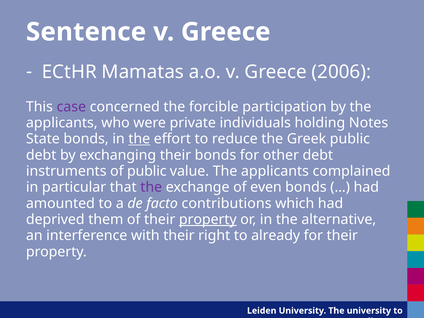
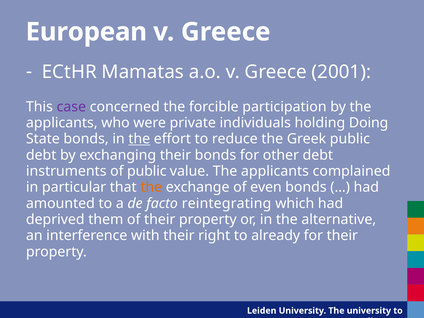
Sentence: Sentence -> European
2006: 2006 -> 2001
Notes: Notes -> Doing
the at (151, 187) colour: purple -> orange
contributions: contributions -> reintegrating
property at (208, 220) underline: present -> none
